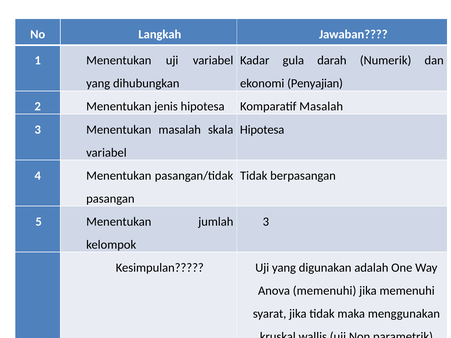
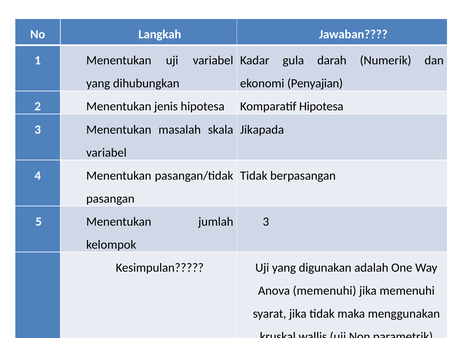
Komparatif Masalah: Masalah -> Hipotesa
Hipotesa at (262, 130): Hipotesa -> Jikapada
